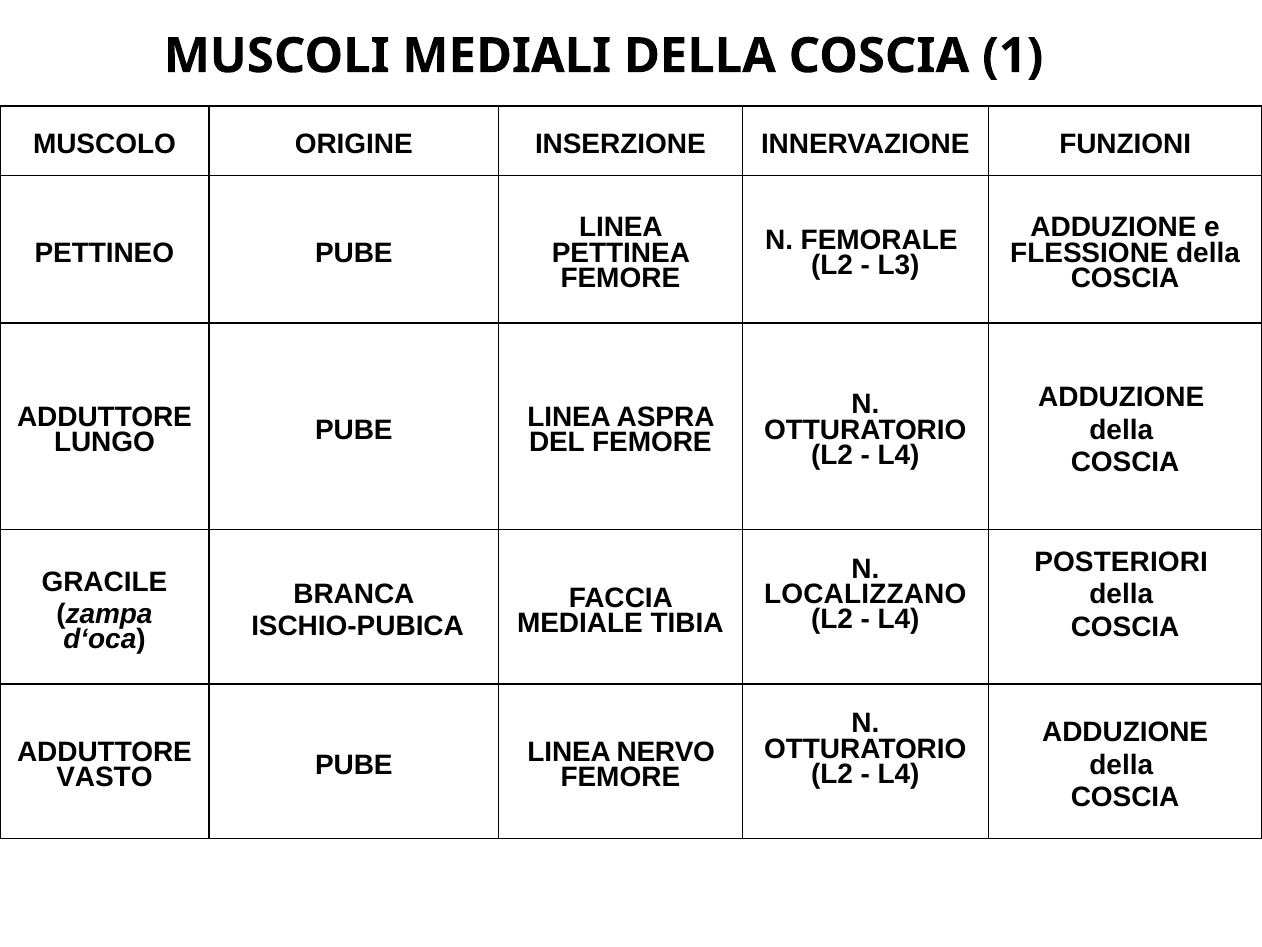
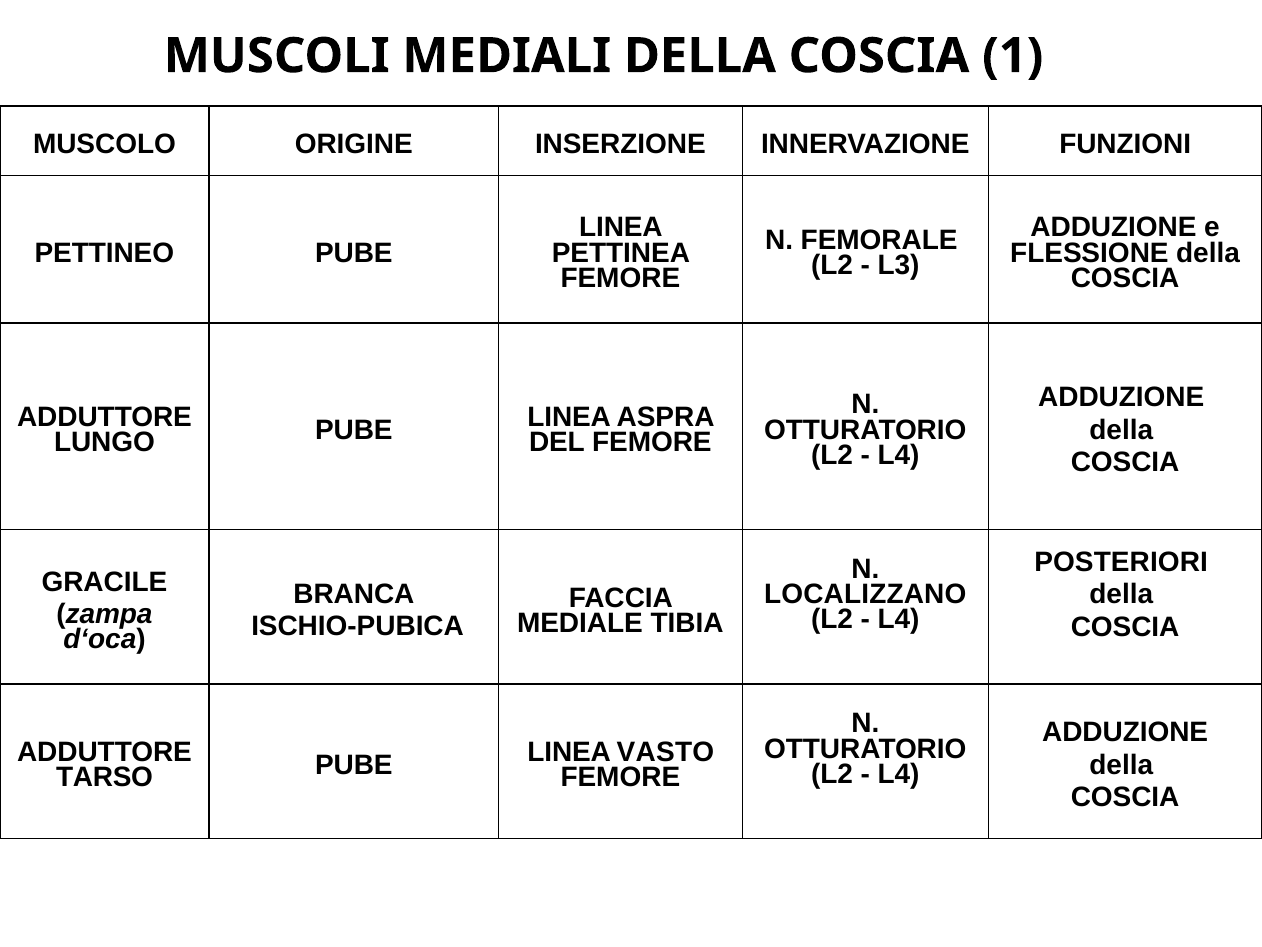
VASTO: VASTO -> TARSO
NERVO: NERVO -> VASTO
